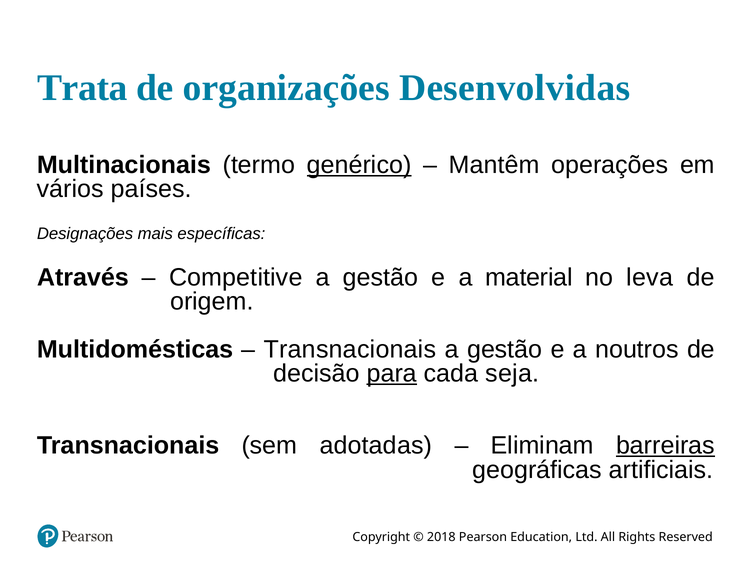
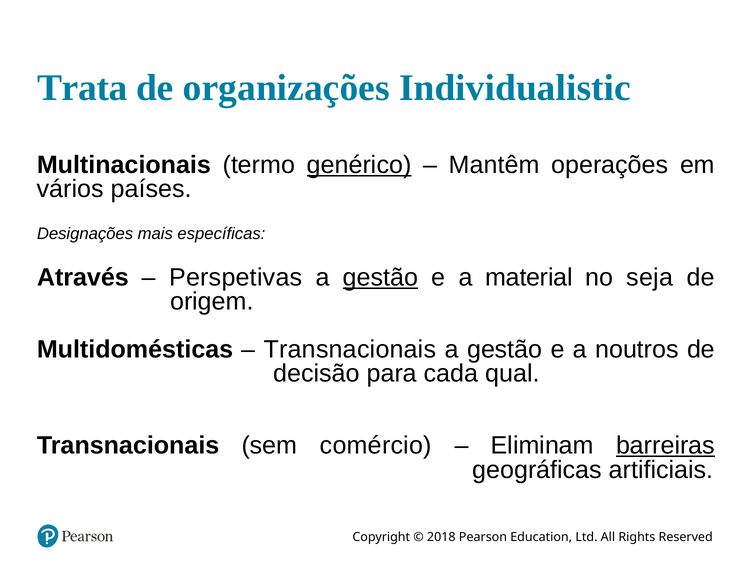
Desenvolvidas: Desenvolvidas -> Individualistic
Competitive: Competitive -> Perspetivas
gestão at (381, 277) underline: none -> present
leva: leva -> seja
para underline: present -> none
seja: seja -> qual
adotadas: adotadas -> comércio
